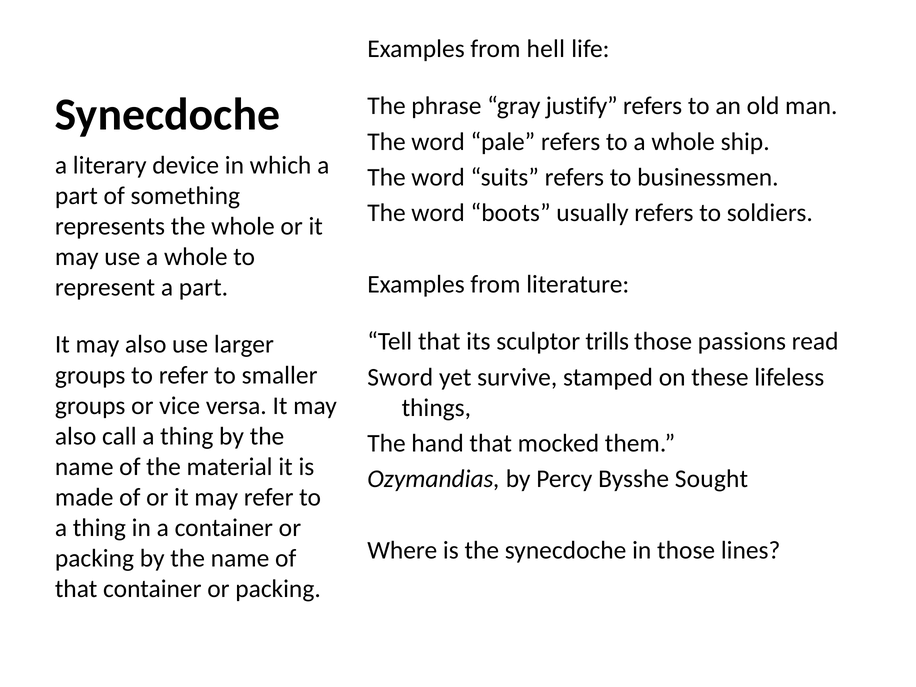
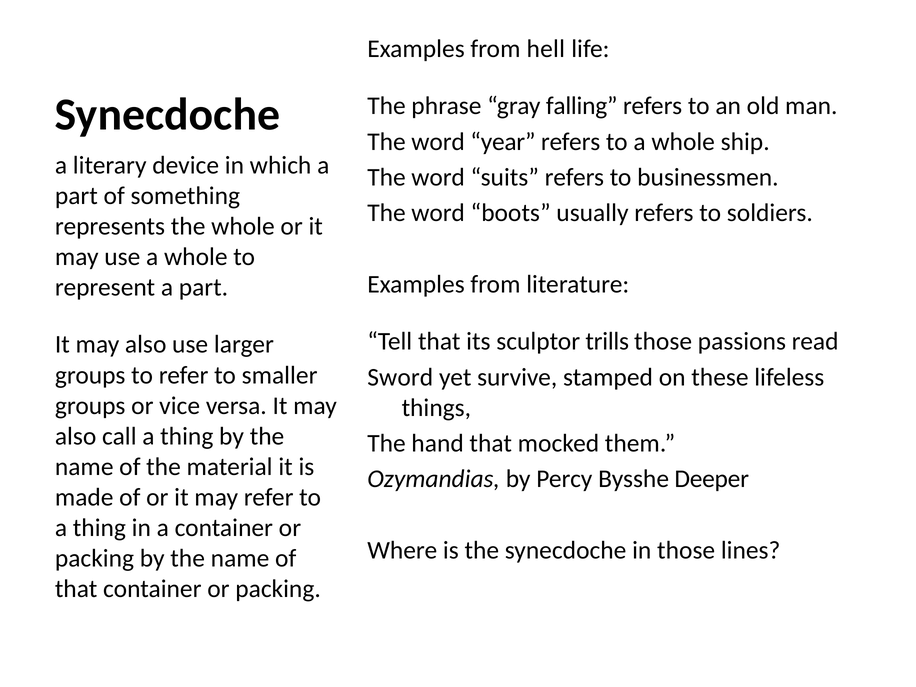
justify: justify -> falling
pale: pale -> year
Sought: Sought -> Deeper
